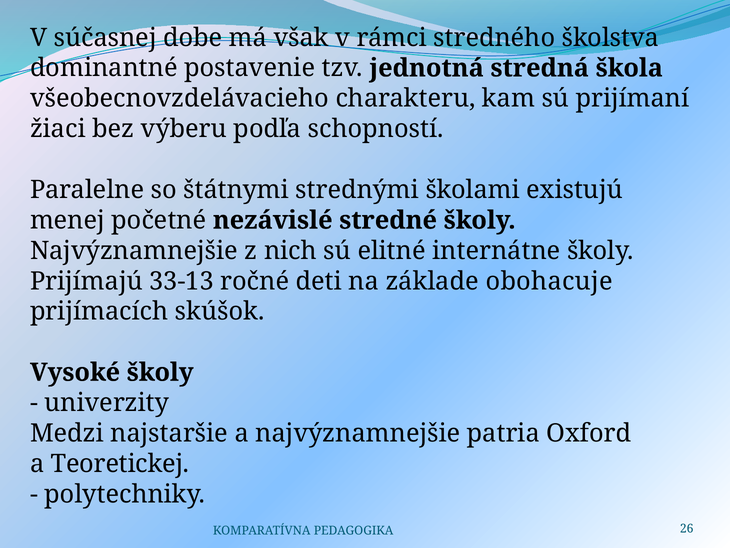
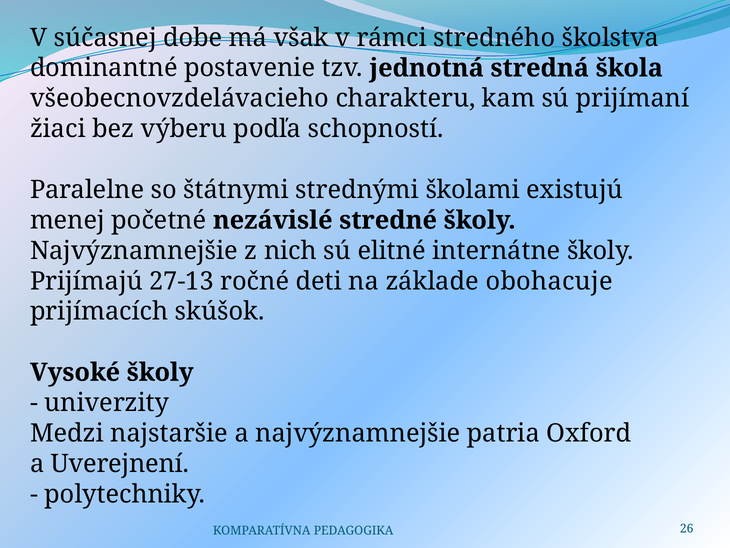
33-13: 33-13 -> 27-13
Teoretickej: Teoretickej -> Uverejnení
